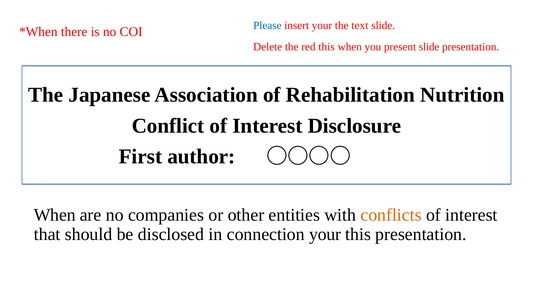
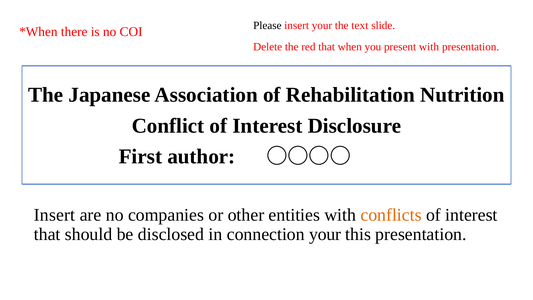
Please colour: blue -> black
red this: this -> that
present slide: slide -> with
When at (55, 215): When -> Insert
